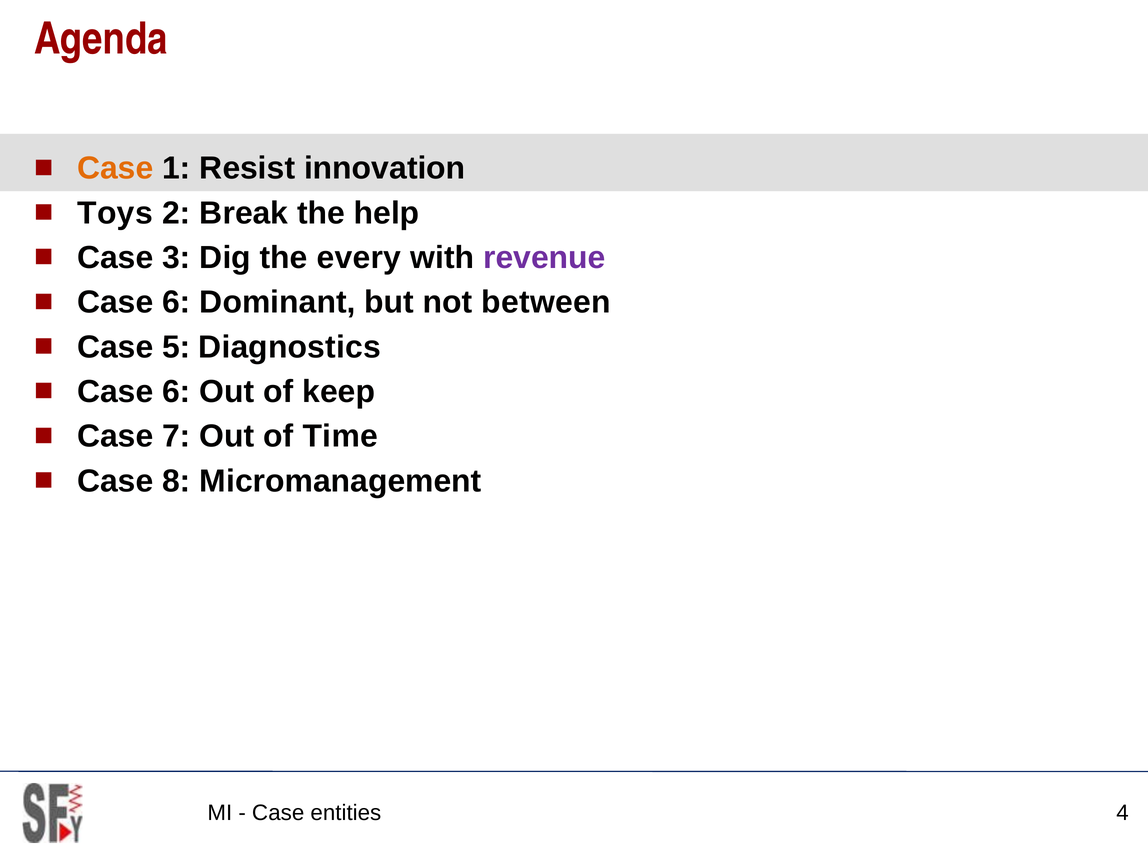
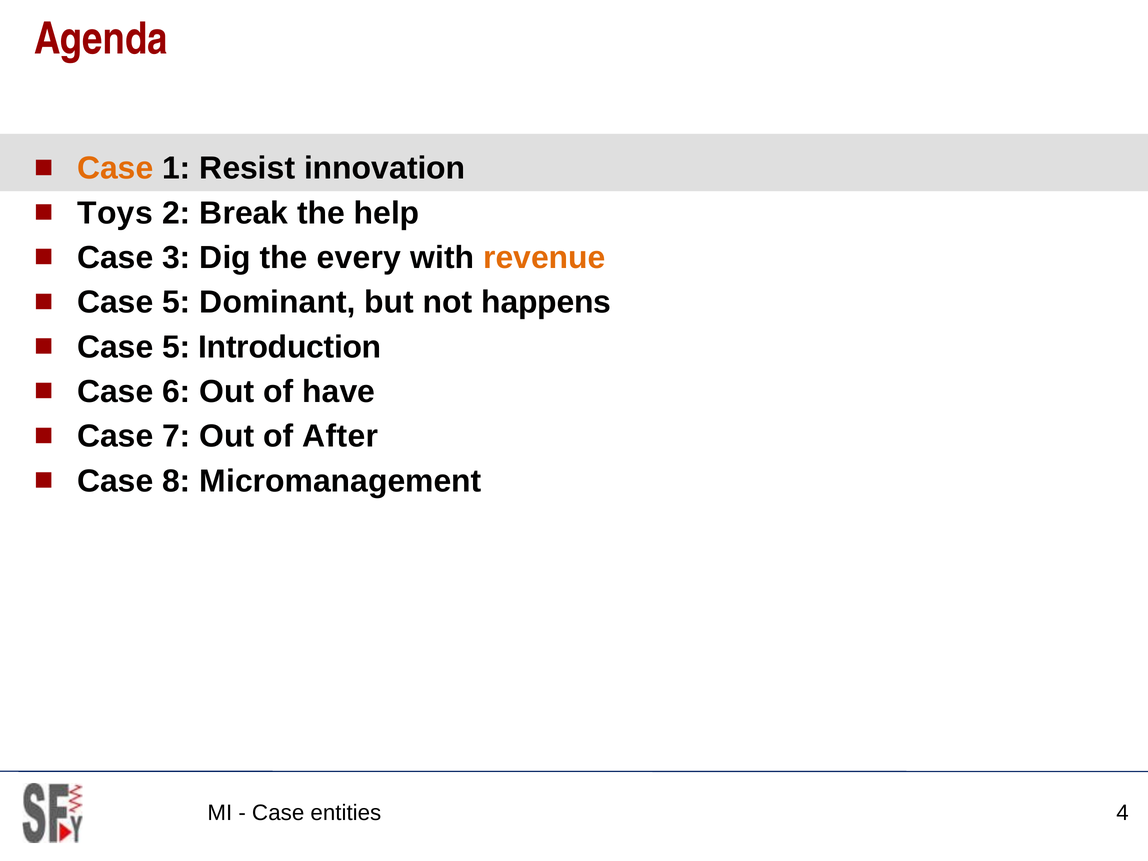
revenue colour: purple -> orange
6 at (176, 302): 6 -> 5
between: between -> happens
Diagnostics: Diagnostics -> Introduction
keep: keep -> have
Time: Time -> After
